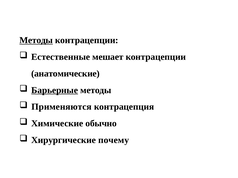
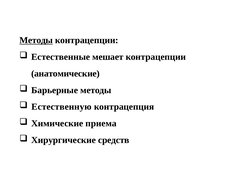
Барьерные underline: present -> none
Применяются: Применяются -> Естественную
обычно: обычно -> приема
почему: почему -> средств
